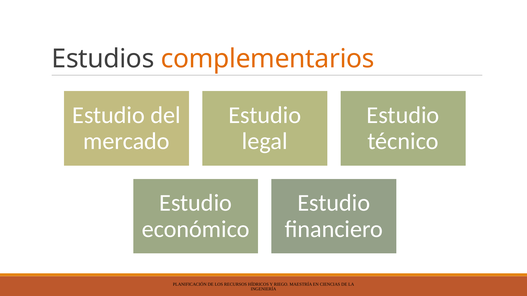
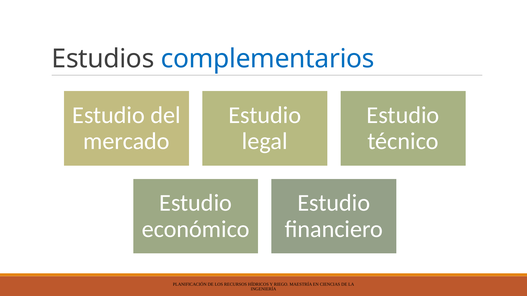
complementarios colour: orange -> blue
